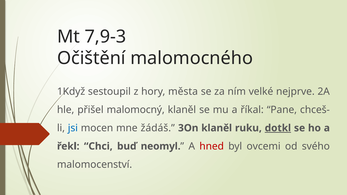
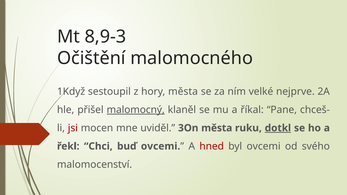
7,9-3: 7,9-3 -> 8,9-3
malomocný underline: none -> present
jsi colour: blue -> red
žádáš: žádáš -> uviděl
3On klaněl: klaněl -> města
buď neomyl: neomyl -> ovcemi
